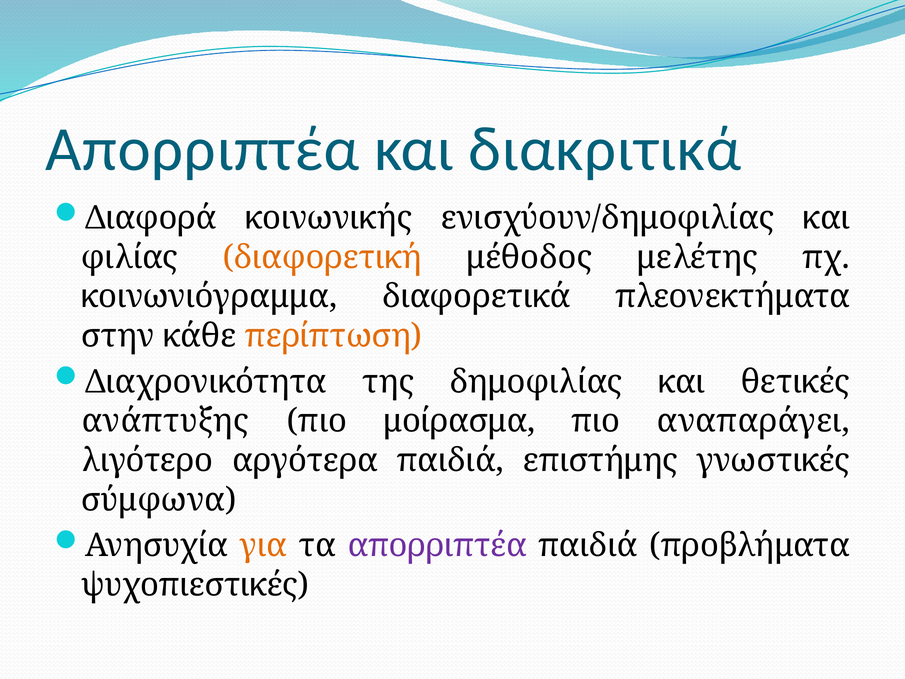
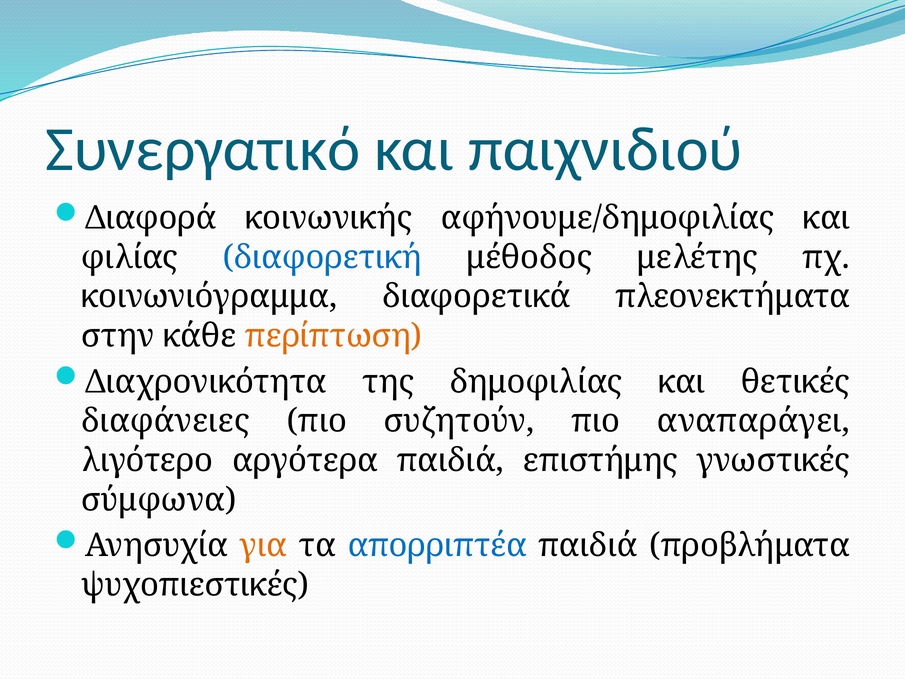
Απορριπτέα at (202, 149): Απορριπτέα -> Συνεργατικό
διακριτικά: διακριτικά -> παιχνιδιού
ενισχύουν/δημοφιλίας: ενισχύουν/δημοφιλίας -> αφήνουμε/δημοφιλίας
διαφορετική colour: orange -> blue
ανάπτυξης: ανάπτυξης -> διαφάνειες
μοίρασμα: μοίρασμα -> συζητούν
απορριπτέα at (437, 545) colour: purple -> blue
